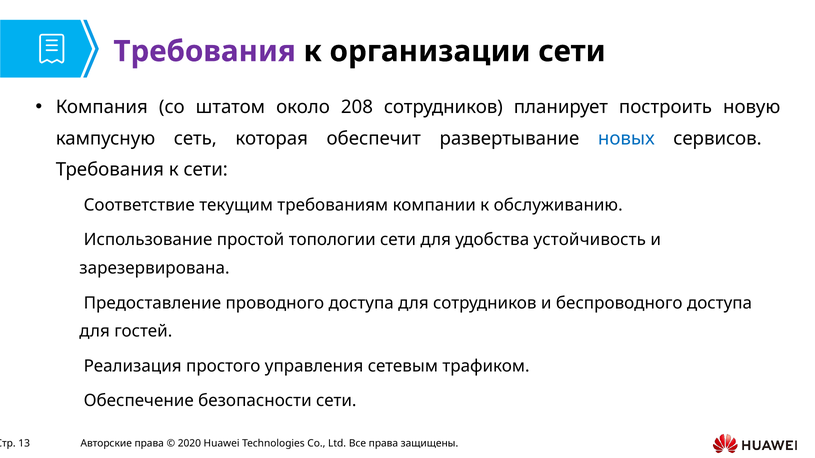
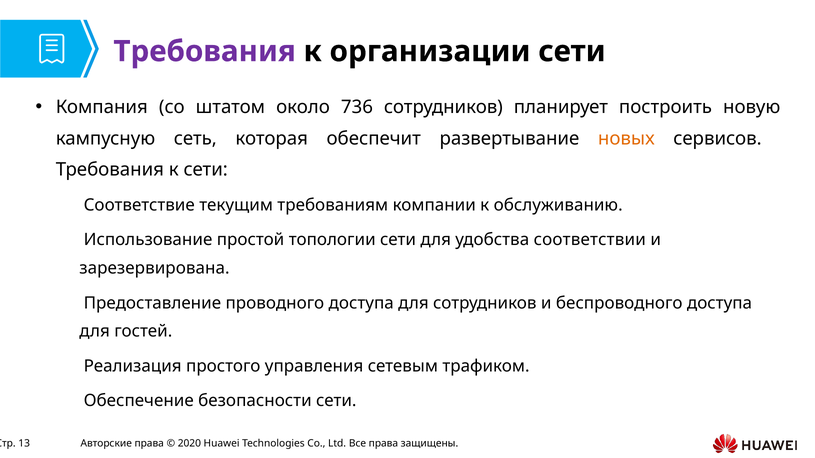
208: 208 -> 736
новых colour: blue -> orange
устойчивость: устойчивость -> соответствии
